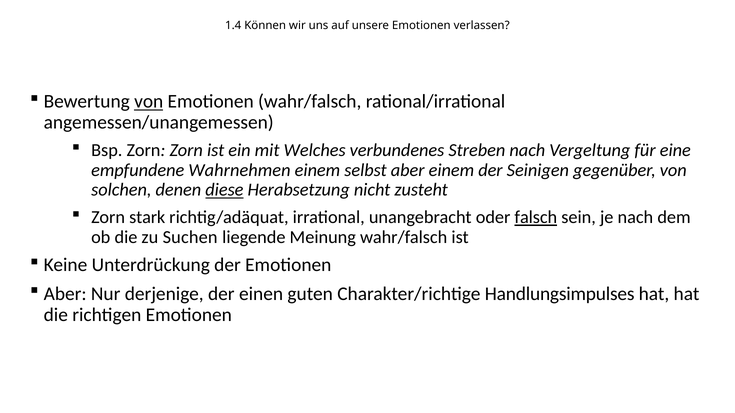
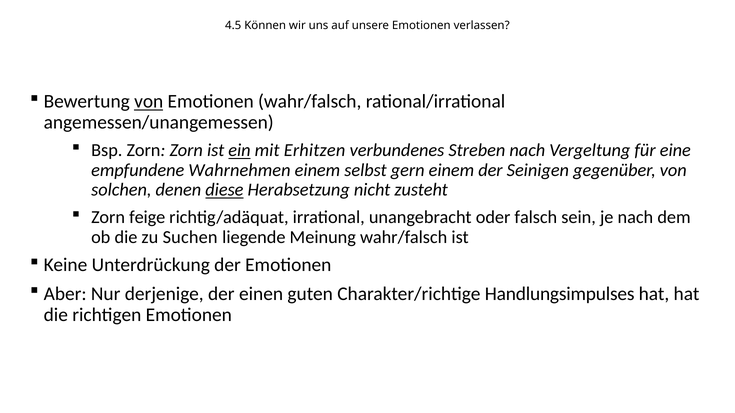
1.4: 1.4 -> 4.5
ein underline: none -> present
Welches: Welches -> Erhitzen
selbst aber: aber -> gern
stark: stark -> feige
falsch underline: present -> none
